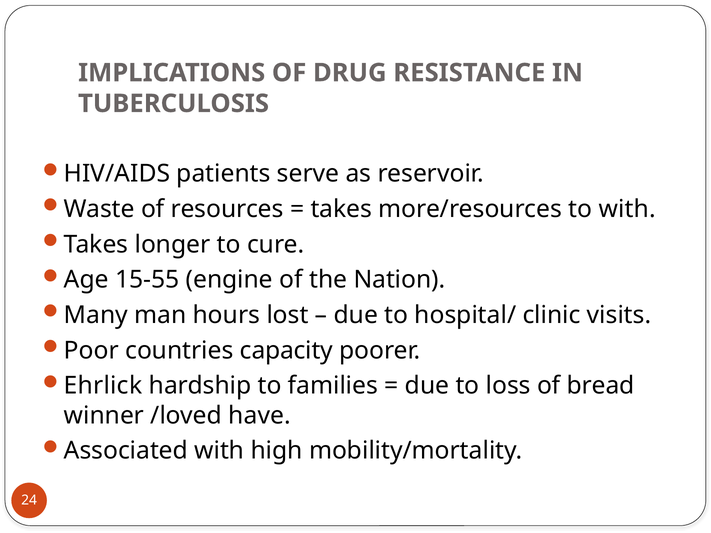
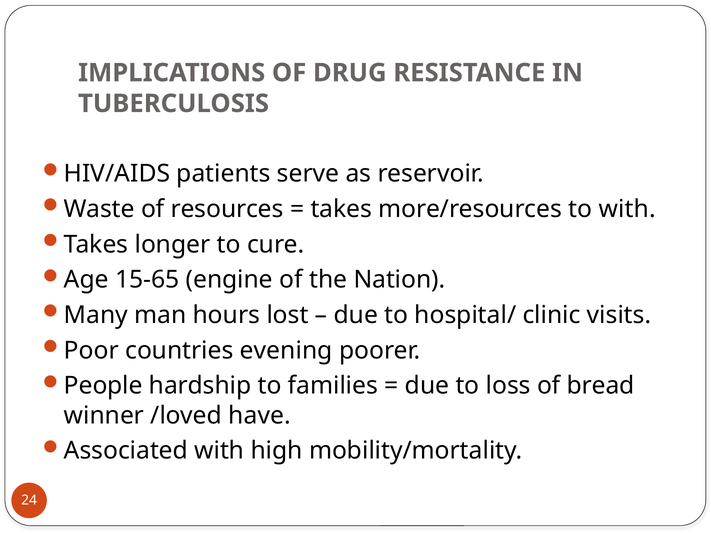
15-55: 15-55 -> 15-65
capacity: capacity -> evening
Ehrlick: Ehrlick -> People
